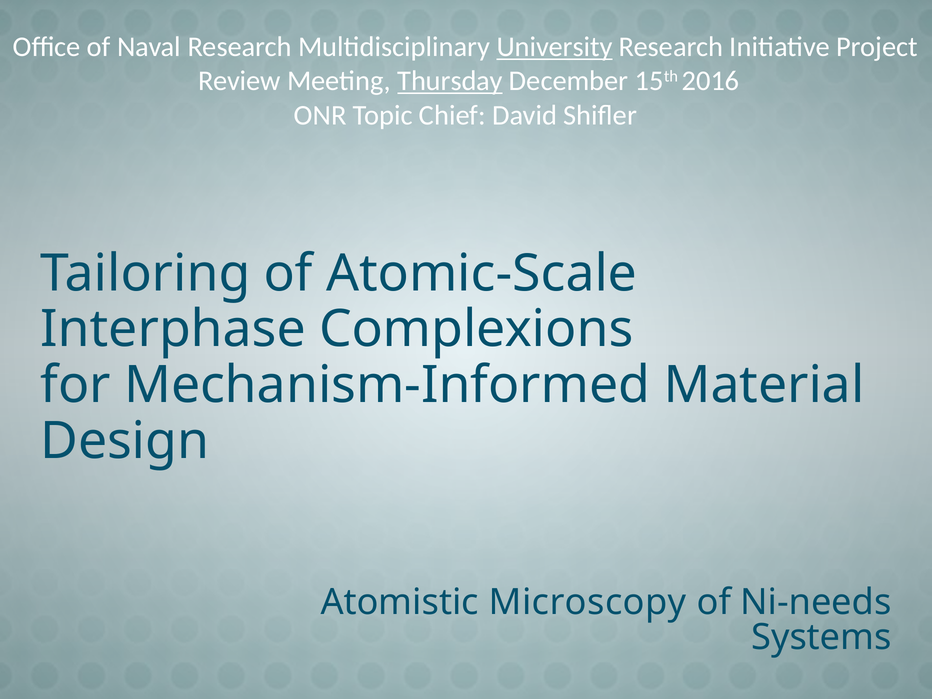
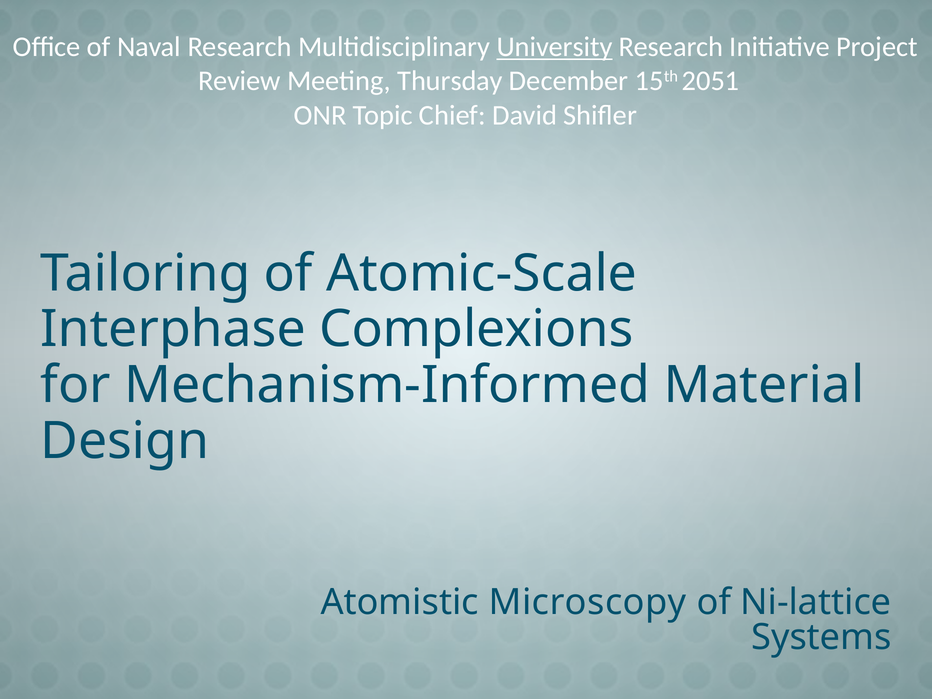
Thursday underline: present -> none
2016: 2016 -> 2051
Ni-needs: Ni-needs -> Ni-lattice
